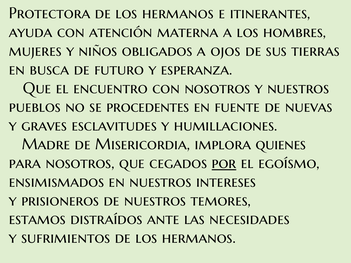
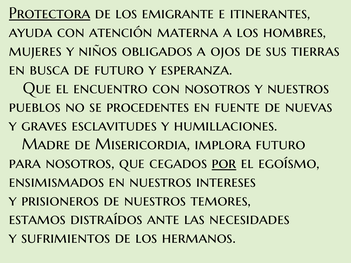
Protectora underline: none -> present
hermanos at (178, 13): hermanos -> emigrante
implora quienes: quienes -> futuro
